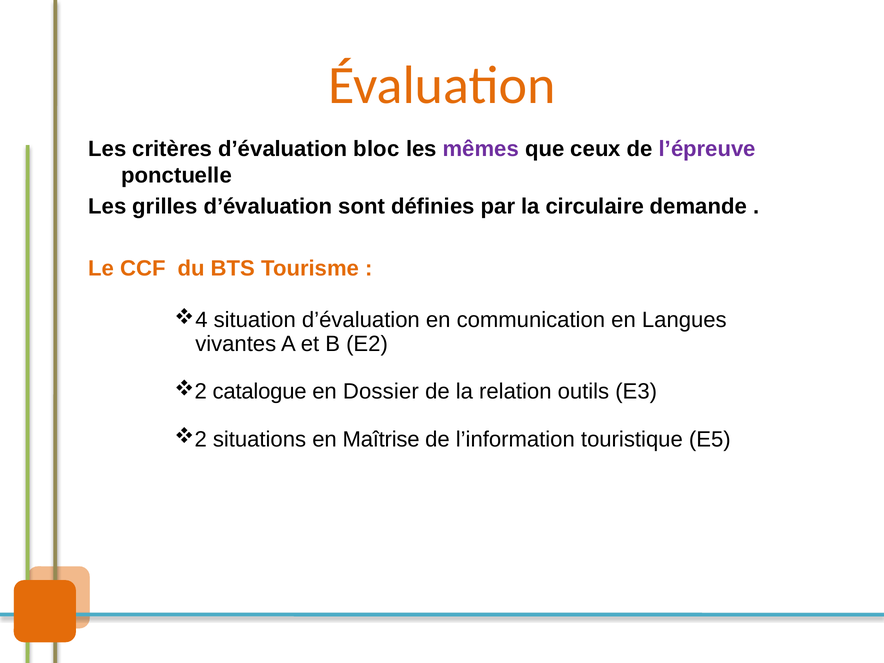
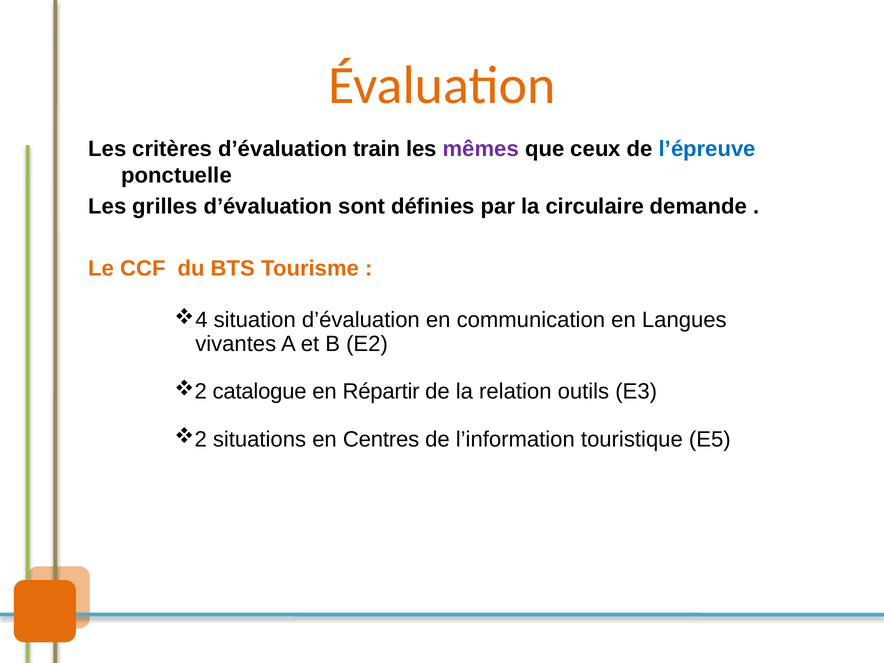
bloc: bloc -> train
l’épreuve colour: purple -> blue
Dossier: Dossier -> Répartir
Maîtrise: Maîtrise -> Centres
